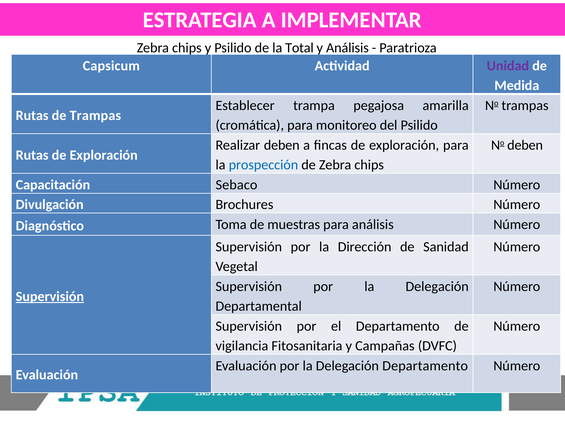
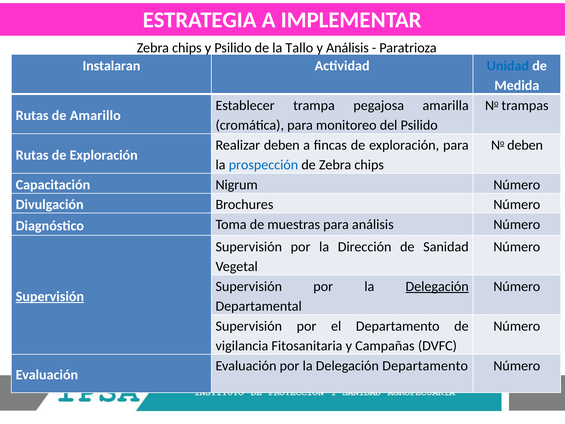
Total: Total -> Tallo
Capsicum: Capsicum -> Instalaran
Unidad colour: purple -> blue
de Trampas: Trampas -> Amarillo
Sebaco: Sebaco -> Nigrum
Delegación at (437, 286) underline: none -> present
